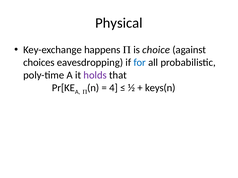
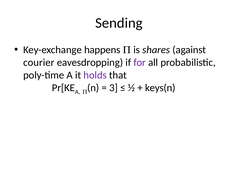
Physical: Physical -> Sending
choice: choice -> shares
choices: choices -> courier
for colour: blue -> purple
4: 4 -> 3
